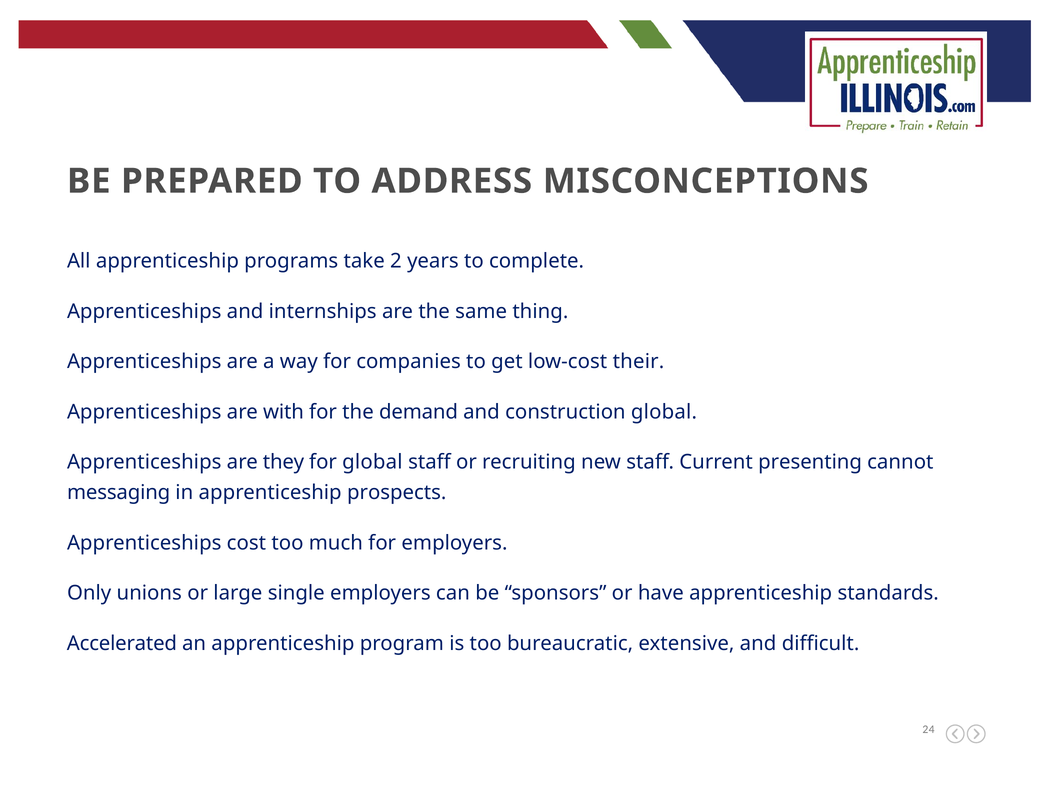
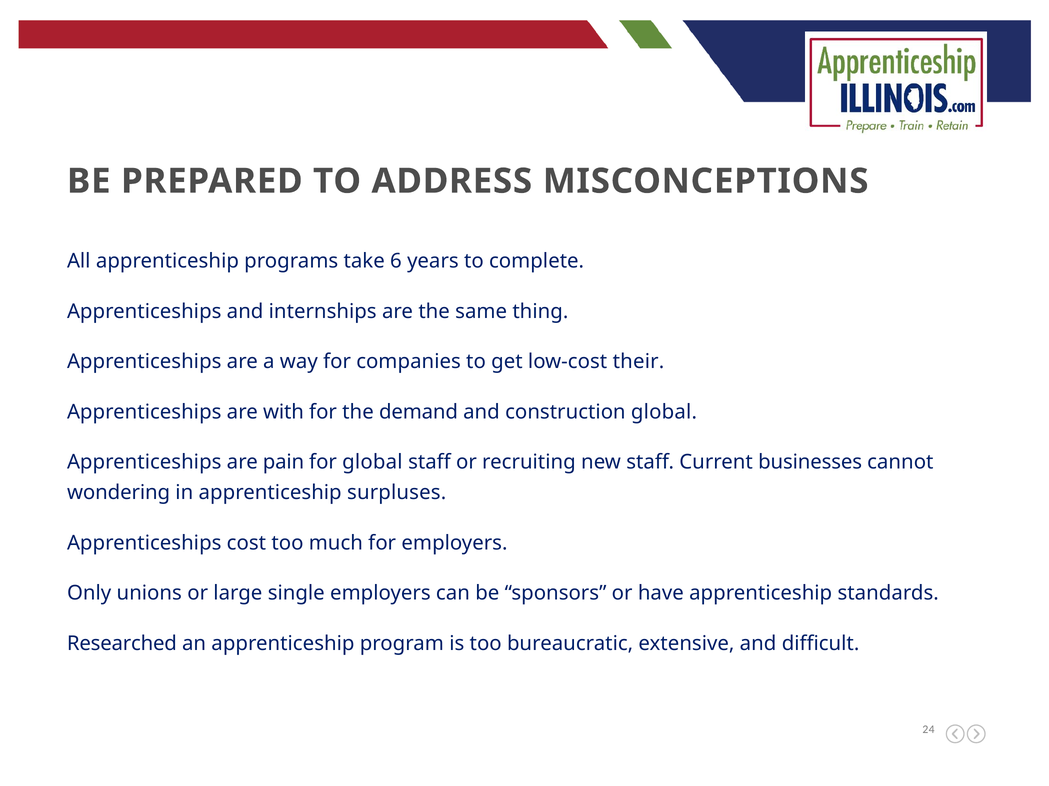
2: 2 -> 6
they: they -> pain
presenting: presenting -> businesses
messaging: messaging -> wondering
prospects: prospects -> surpluses
Accelerated: Accelerated -> Researched
